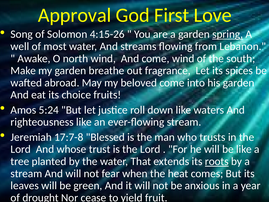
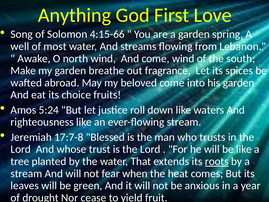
Approval: Approval -> Anything
4:15-26: 4:15-26 -> 4:15-66
spring underline: present -> none
